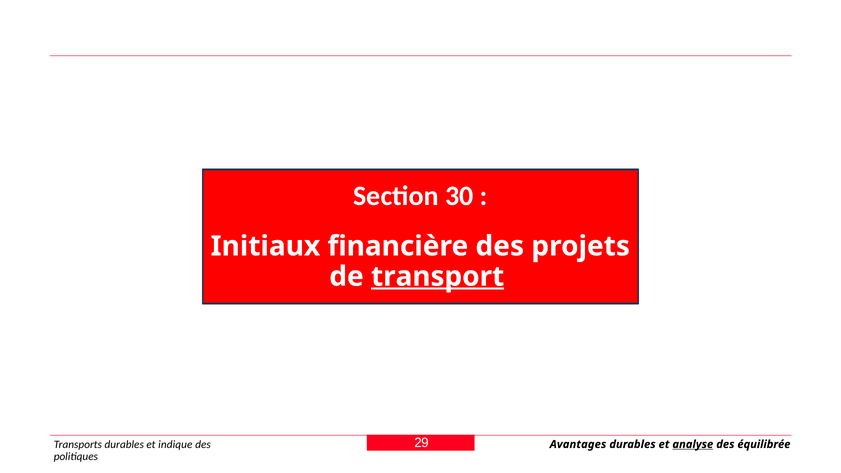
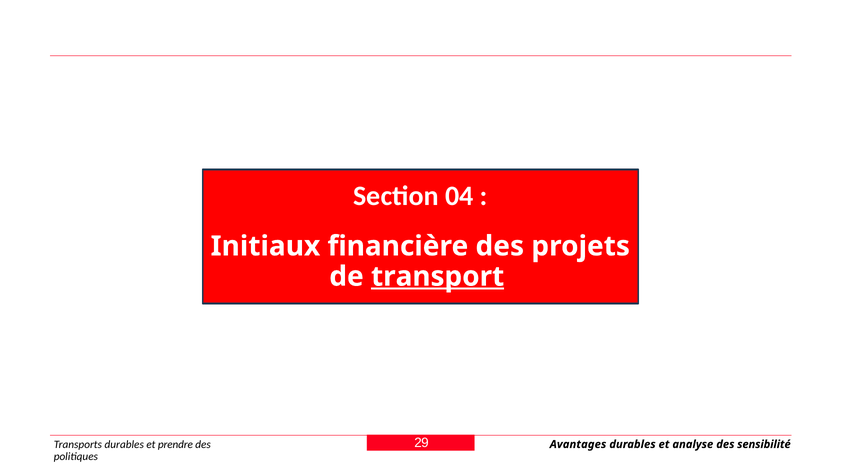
30: 30 -> 04
indique: indique -> prendre
analyse underline: present -> none
équilibrée: équilibrée -> sensibilité
